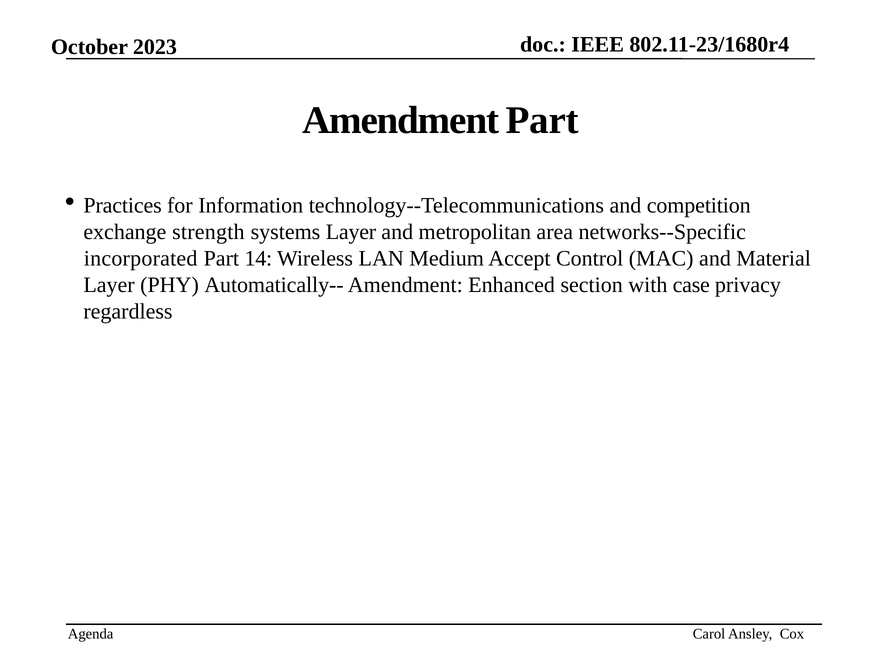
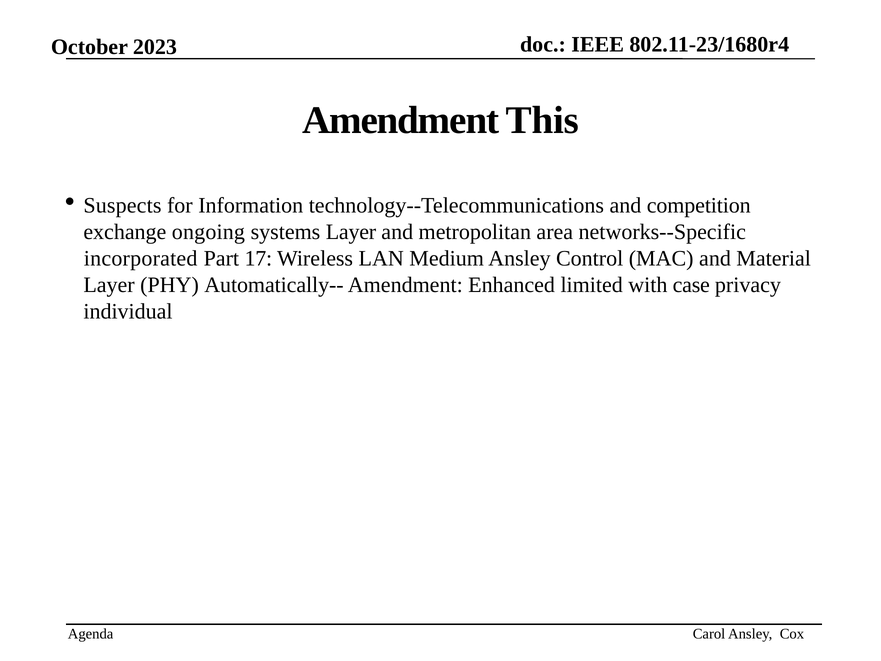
Amendment Part: Part -> This
Practices: Practices -> Suspects
strength: strength -> ongoing
14: 14 -> 17
Medium Accept: Accept -> Ansley
section: section -> limited
regardless: regardless -> individual
